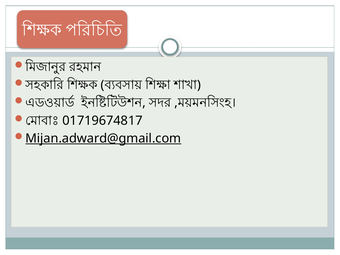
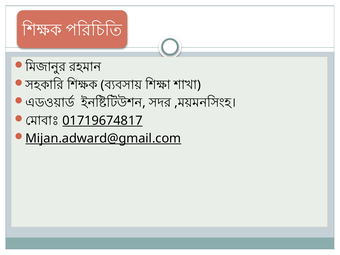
01719674817 underline: none -> present
